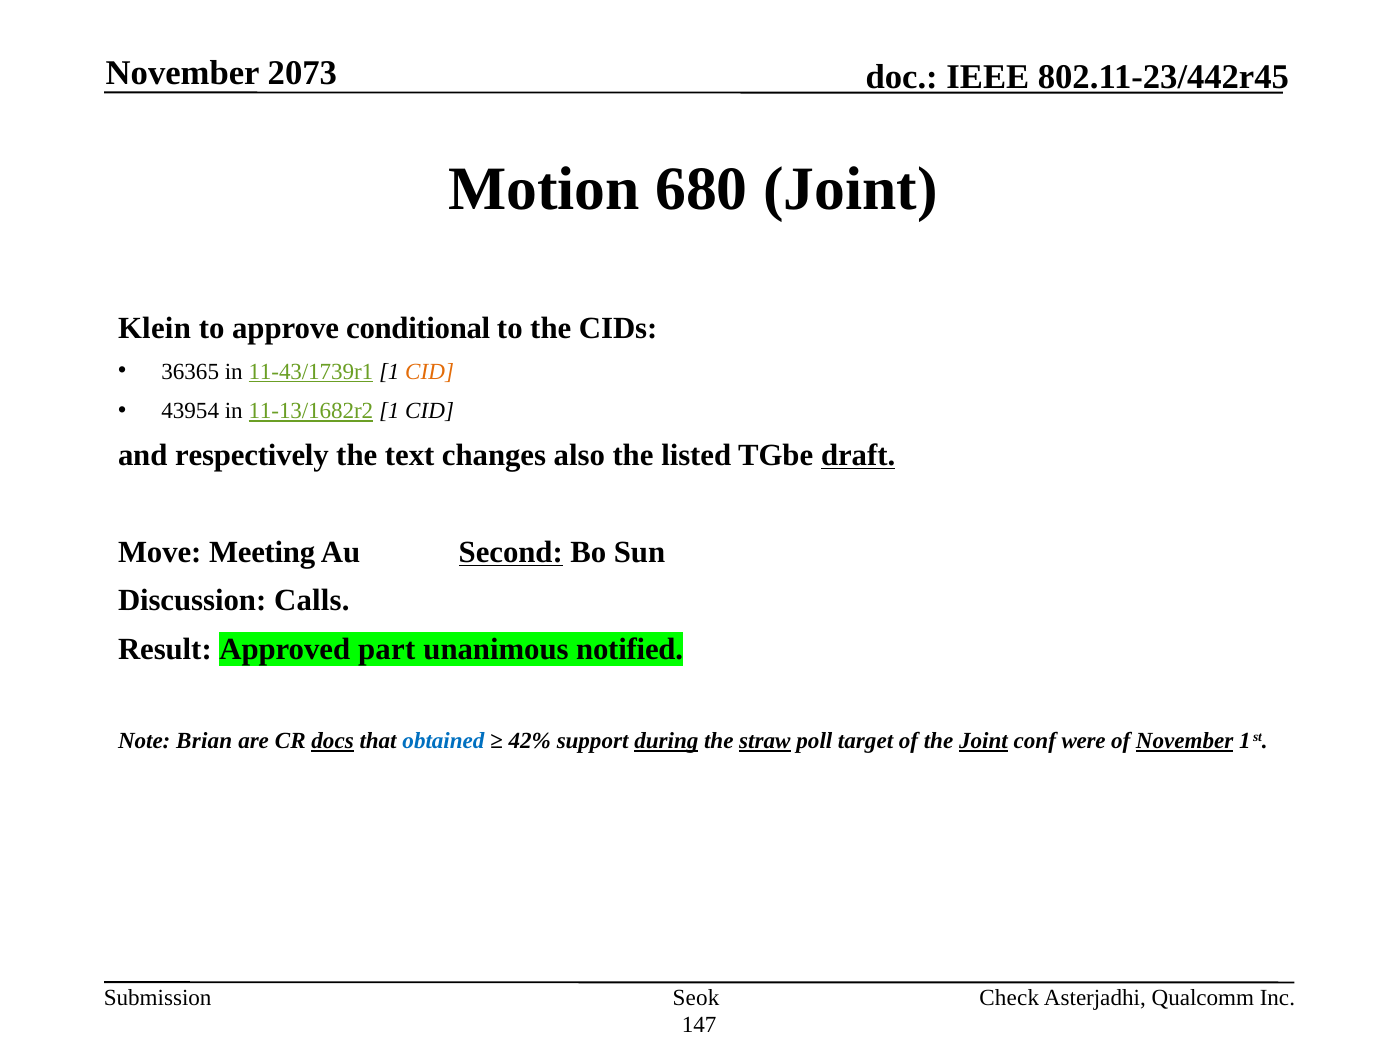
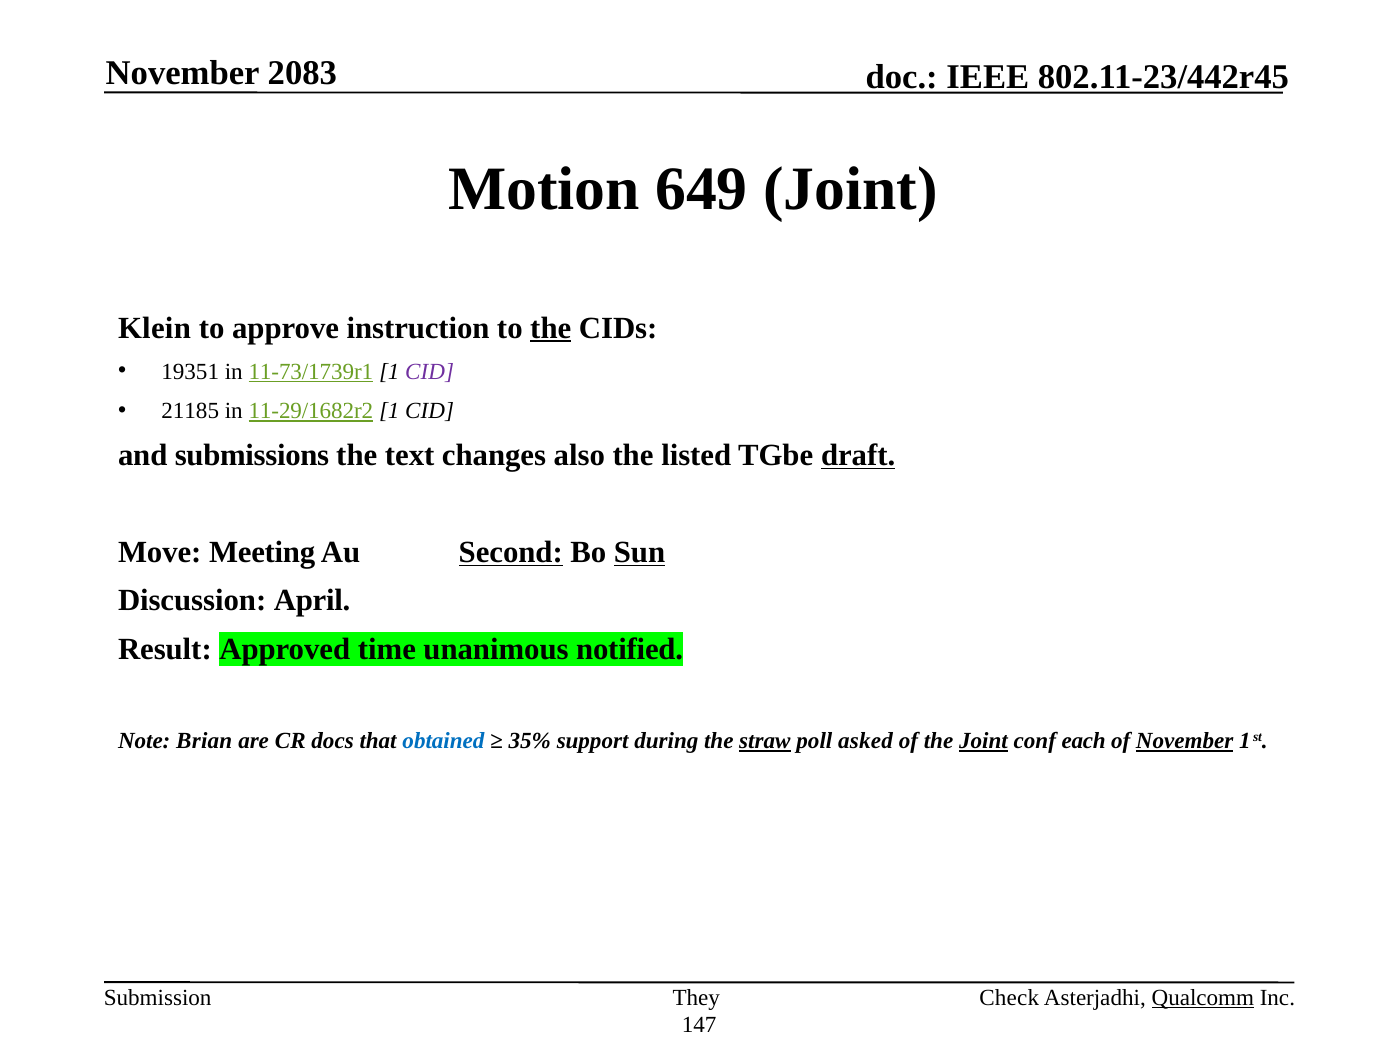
2073: 2073 -> 2083
680: 680 -> 649
conditional: conditional -> instruction
the at (551, 328) underline: none -> present
36365: 36365 -> 19351
11-43/1739r1: 11-43/1739r1 -> 11-73/1739r1
CID at (430, 372) colour: orange -> purple
43954: 43954 -> 21185
11-13/1682r2: 11-13/1682r2 -> 11-29/1682r2
respectively: respectively -> submissions
Sun underline: none -> present
Calls: Calls -> April
part: part -> time
docs underline: present -> none
42%: 42% -> 35%
during underline: present -> none
target: target -> asked
were: were -> each
Seok: Seok -> They
Qualcomm underline: none -> present
